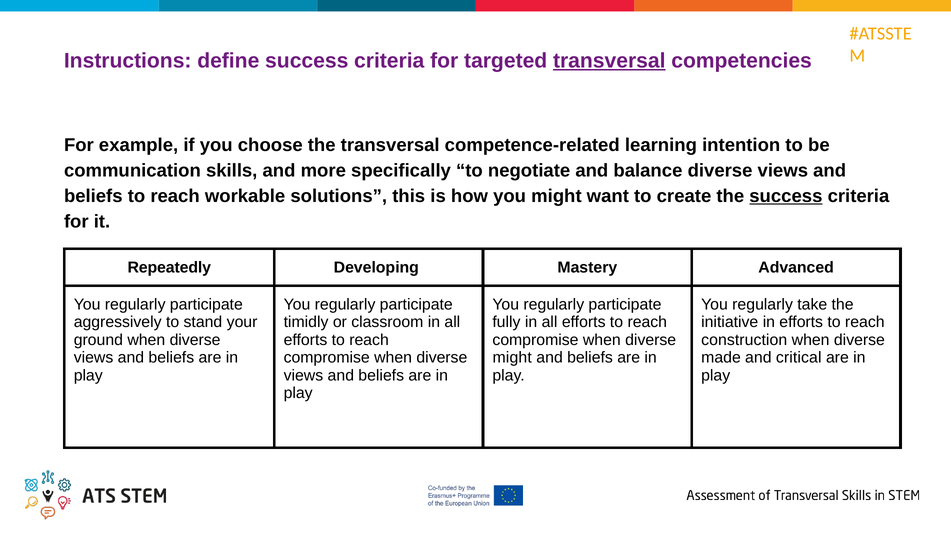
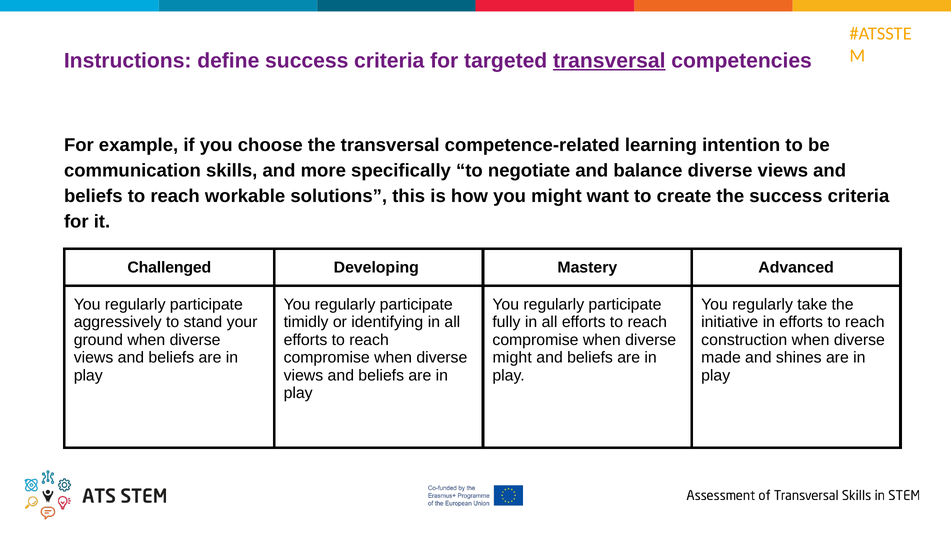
success at (786, 196) underline: present -> none
Repeatedly: Repeatedly -> Challenged
classroom: classroom -> identifying
critical: critical -> shines
